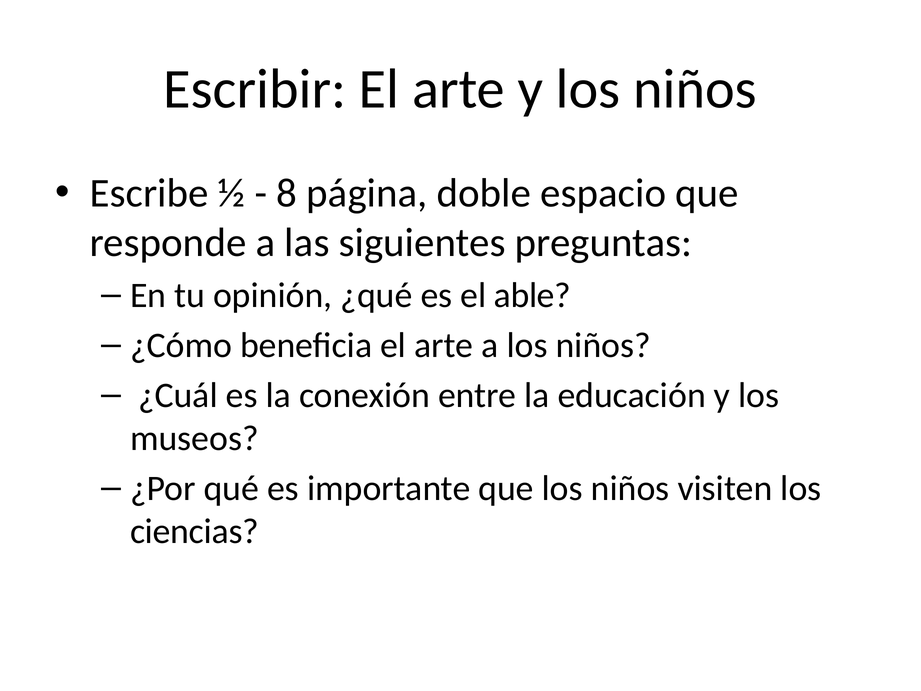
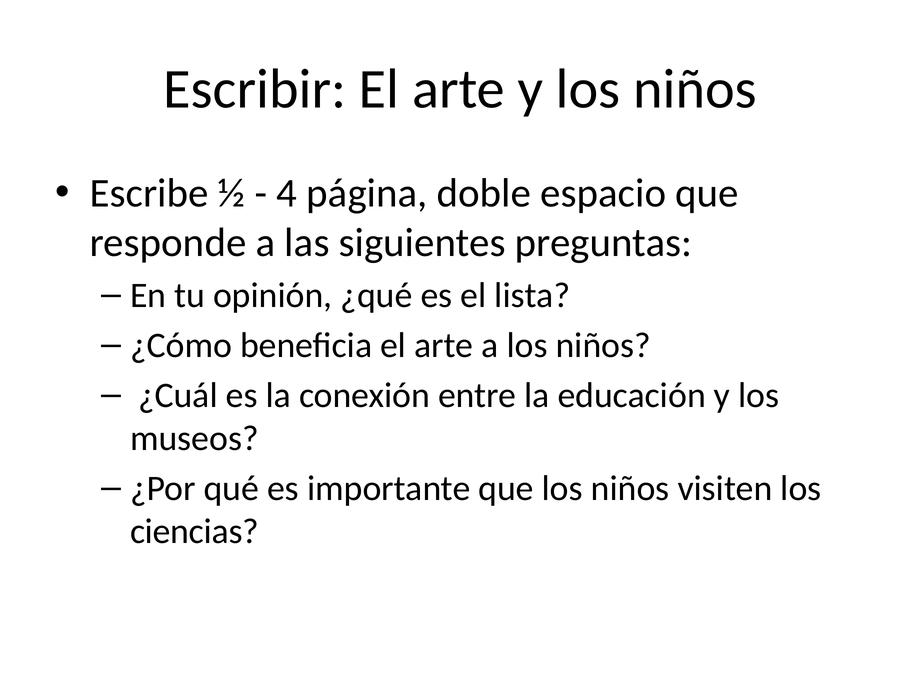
8: 8 -> 4
able: able -> lista
